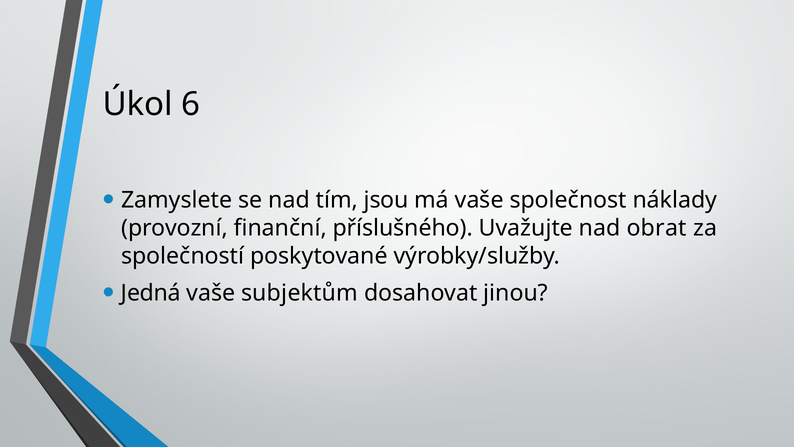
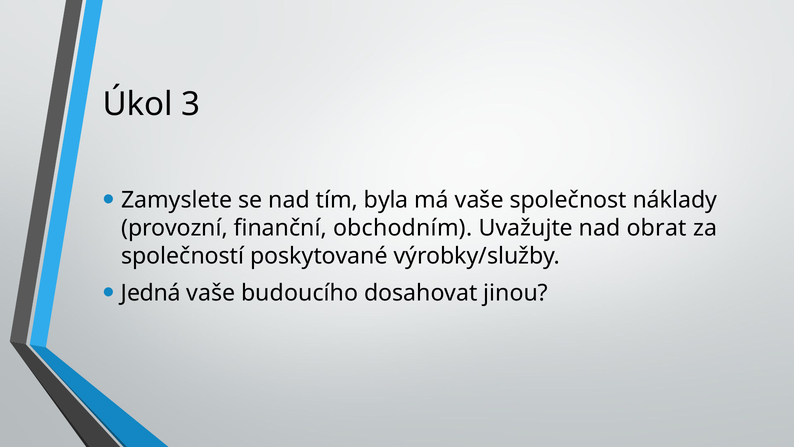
6: 6 -> 3
jsou: jsou -> byla
příslušného: příslušného -> obchodním
subjektům: subjektům -> budoucího
